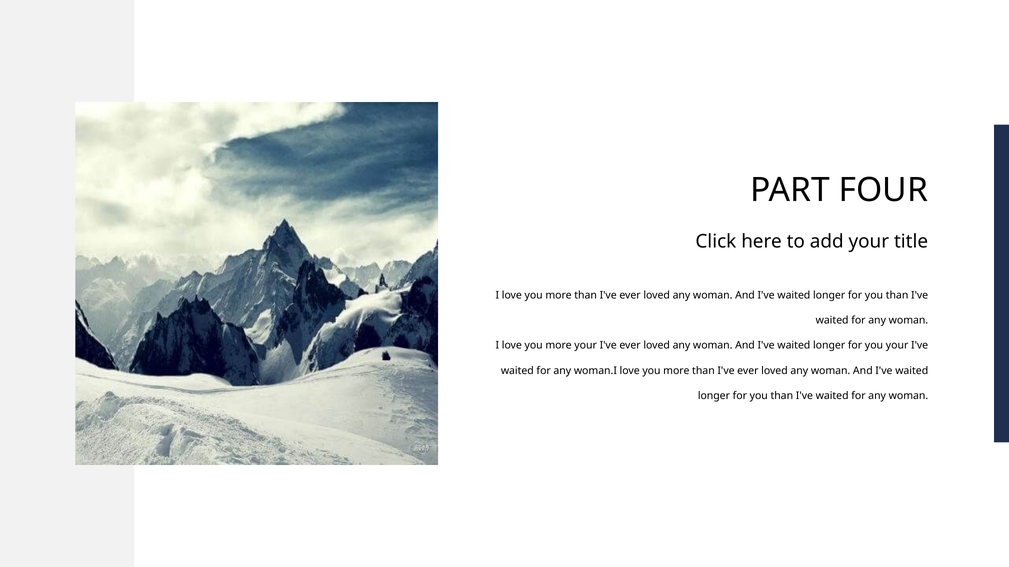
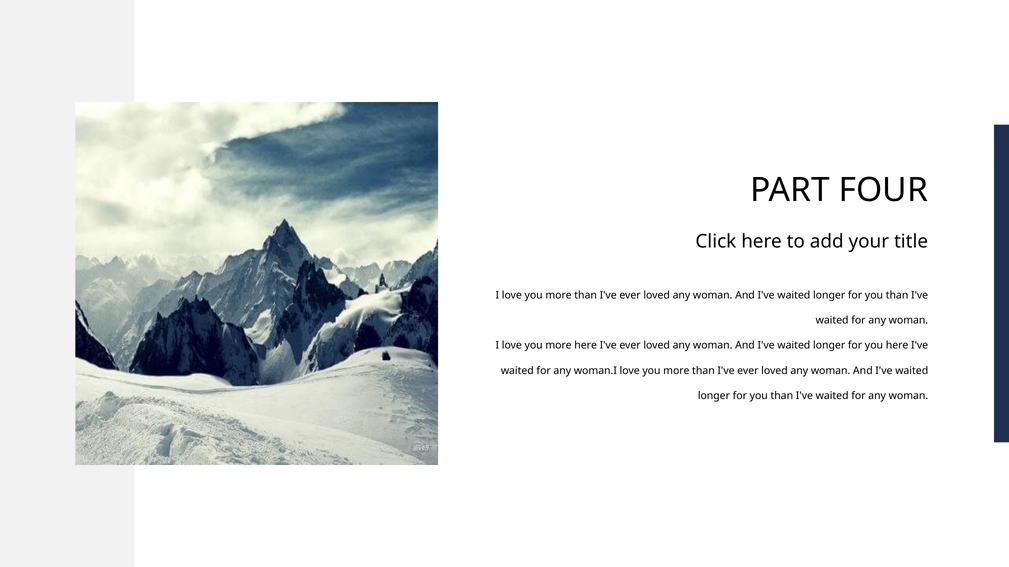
more your: your -> here
you your: your -> here
